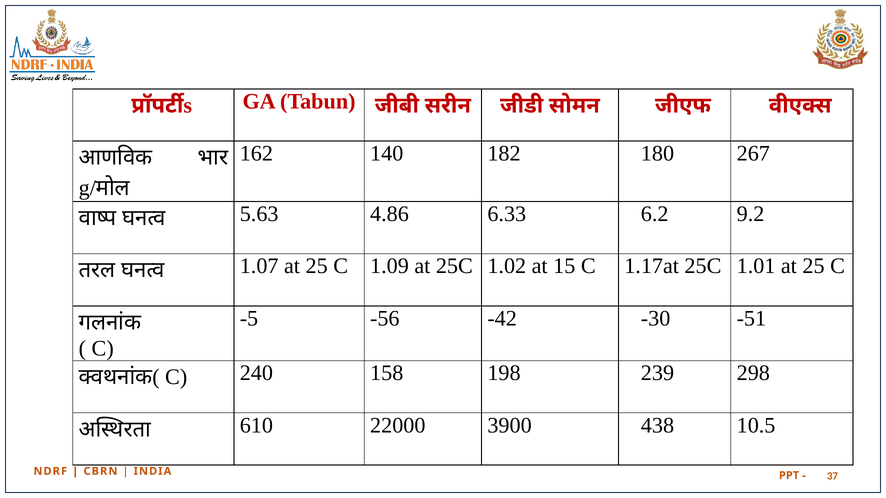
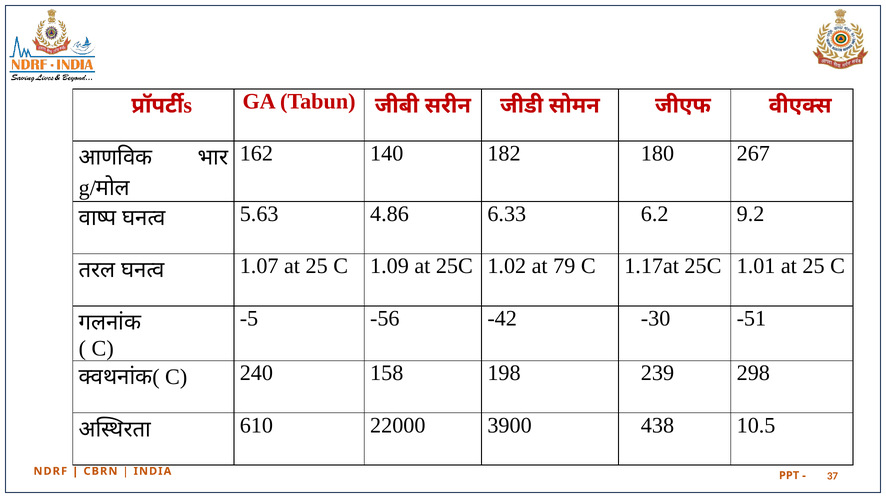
15: 15 -> 79
